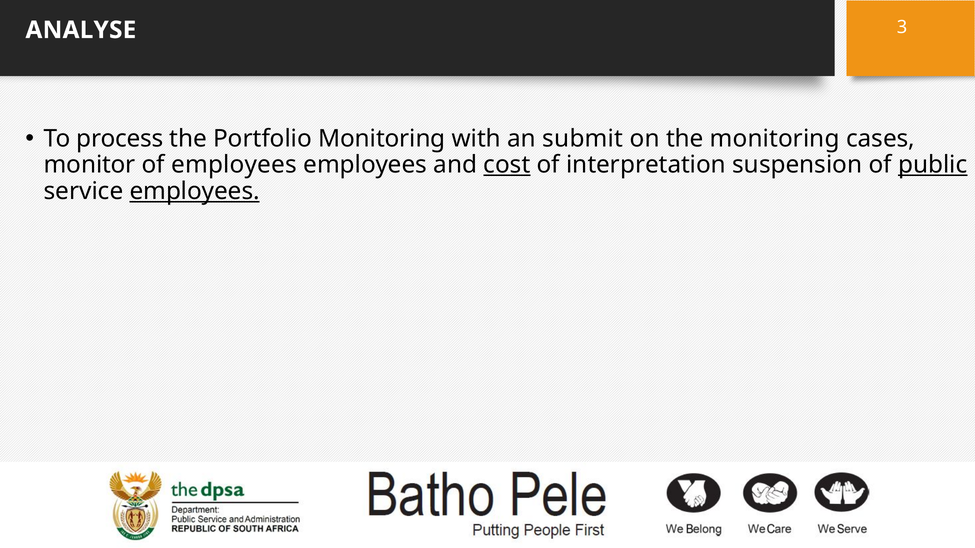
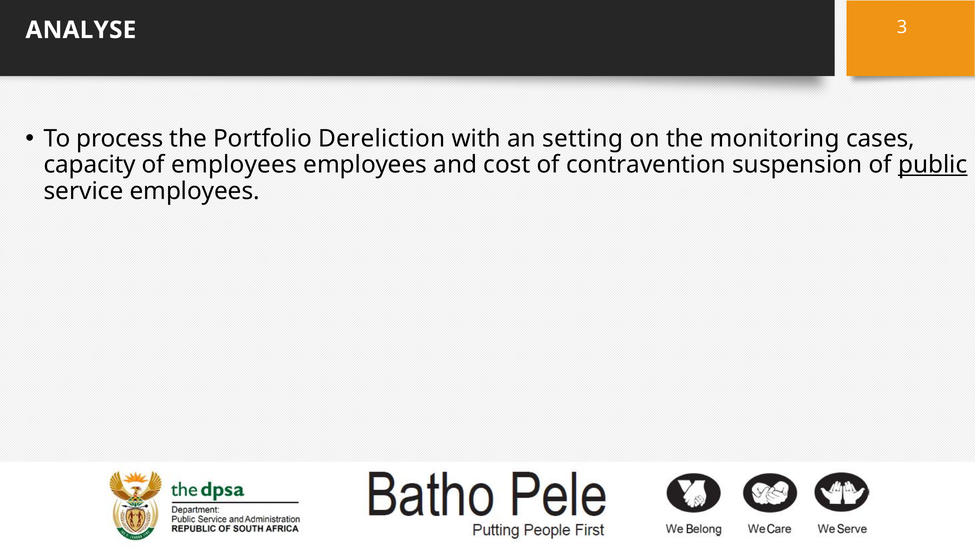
Portfolio Monitoring: Monitoring -> Dereliction
submit: submit -> setting
monitor: monitor -> capacity
cost underline: present -> none
interpretation: interpretation -> contravention
employees at (195, 191) underline: present -> none
